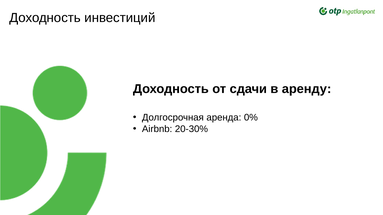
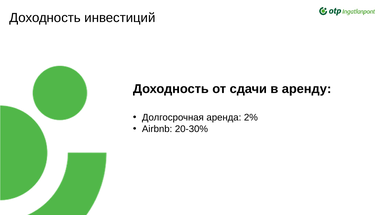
0%: 0% -> 2%
